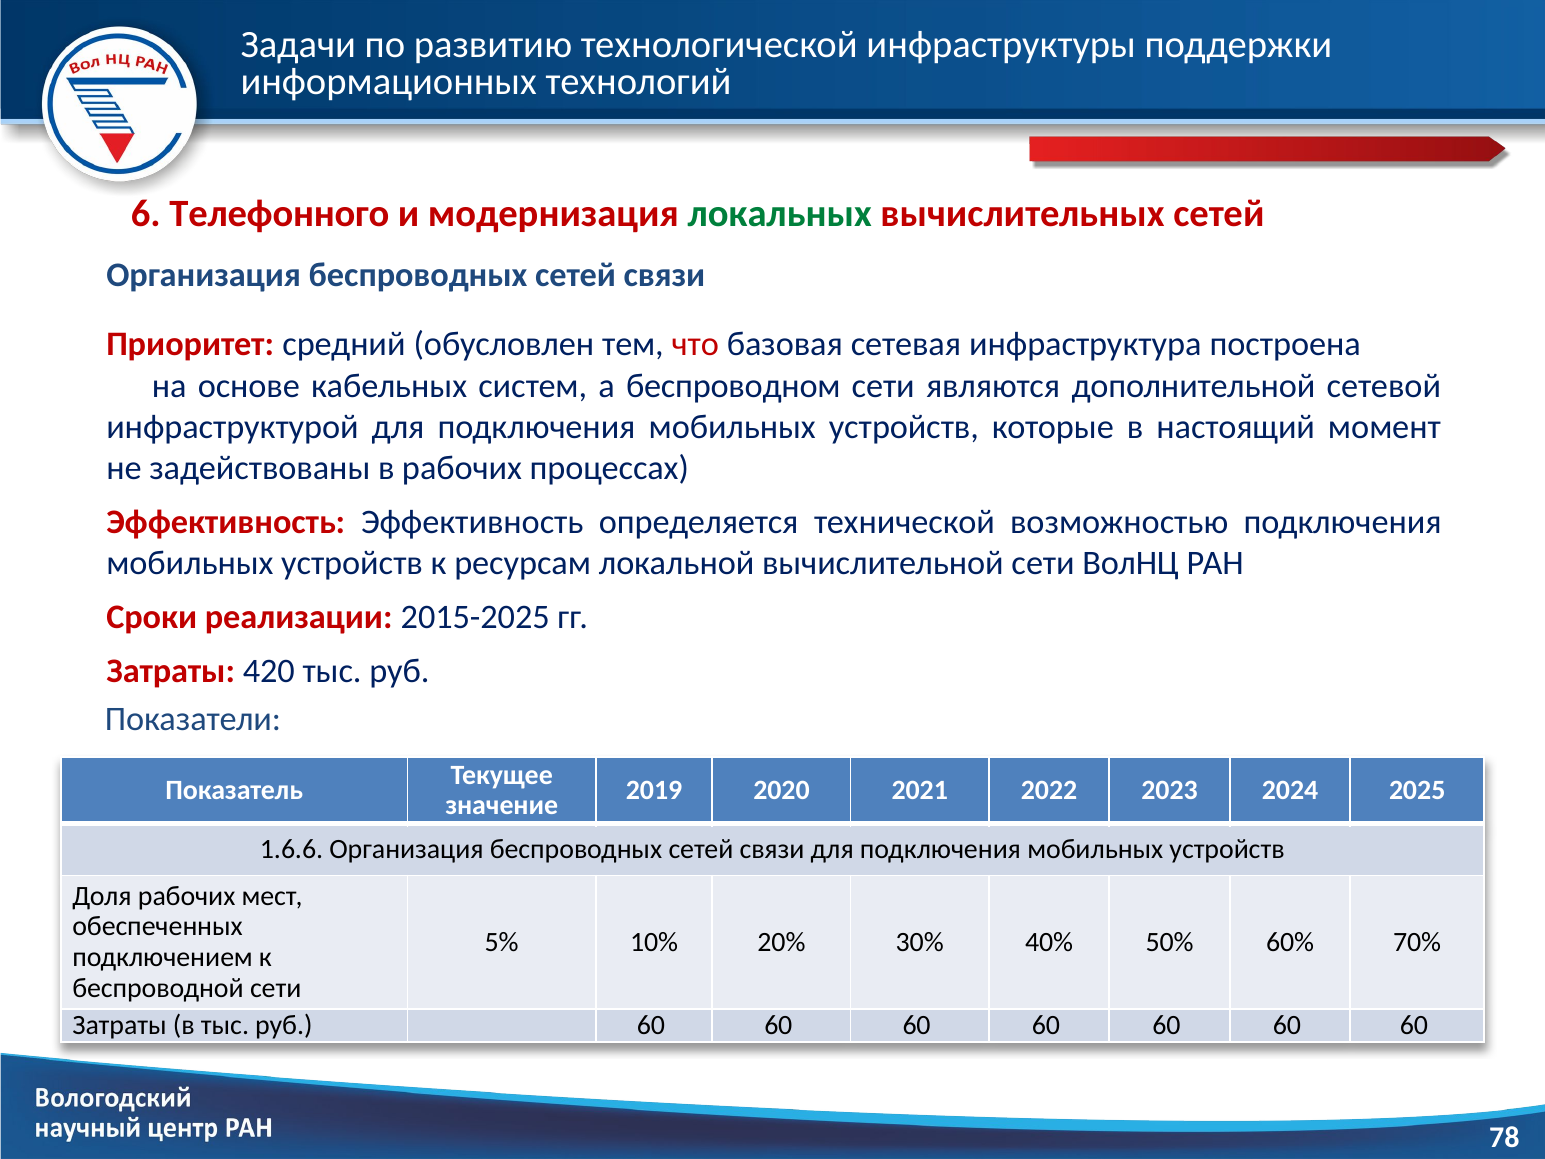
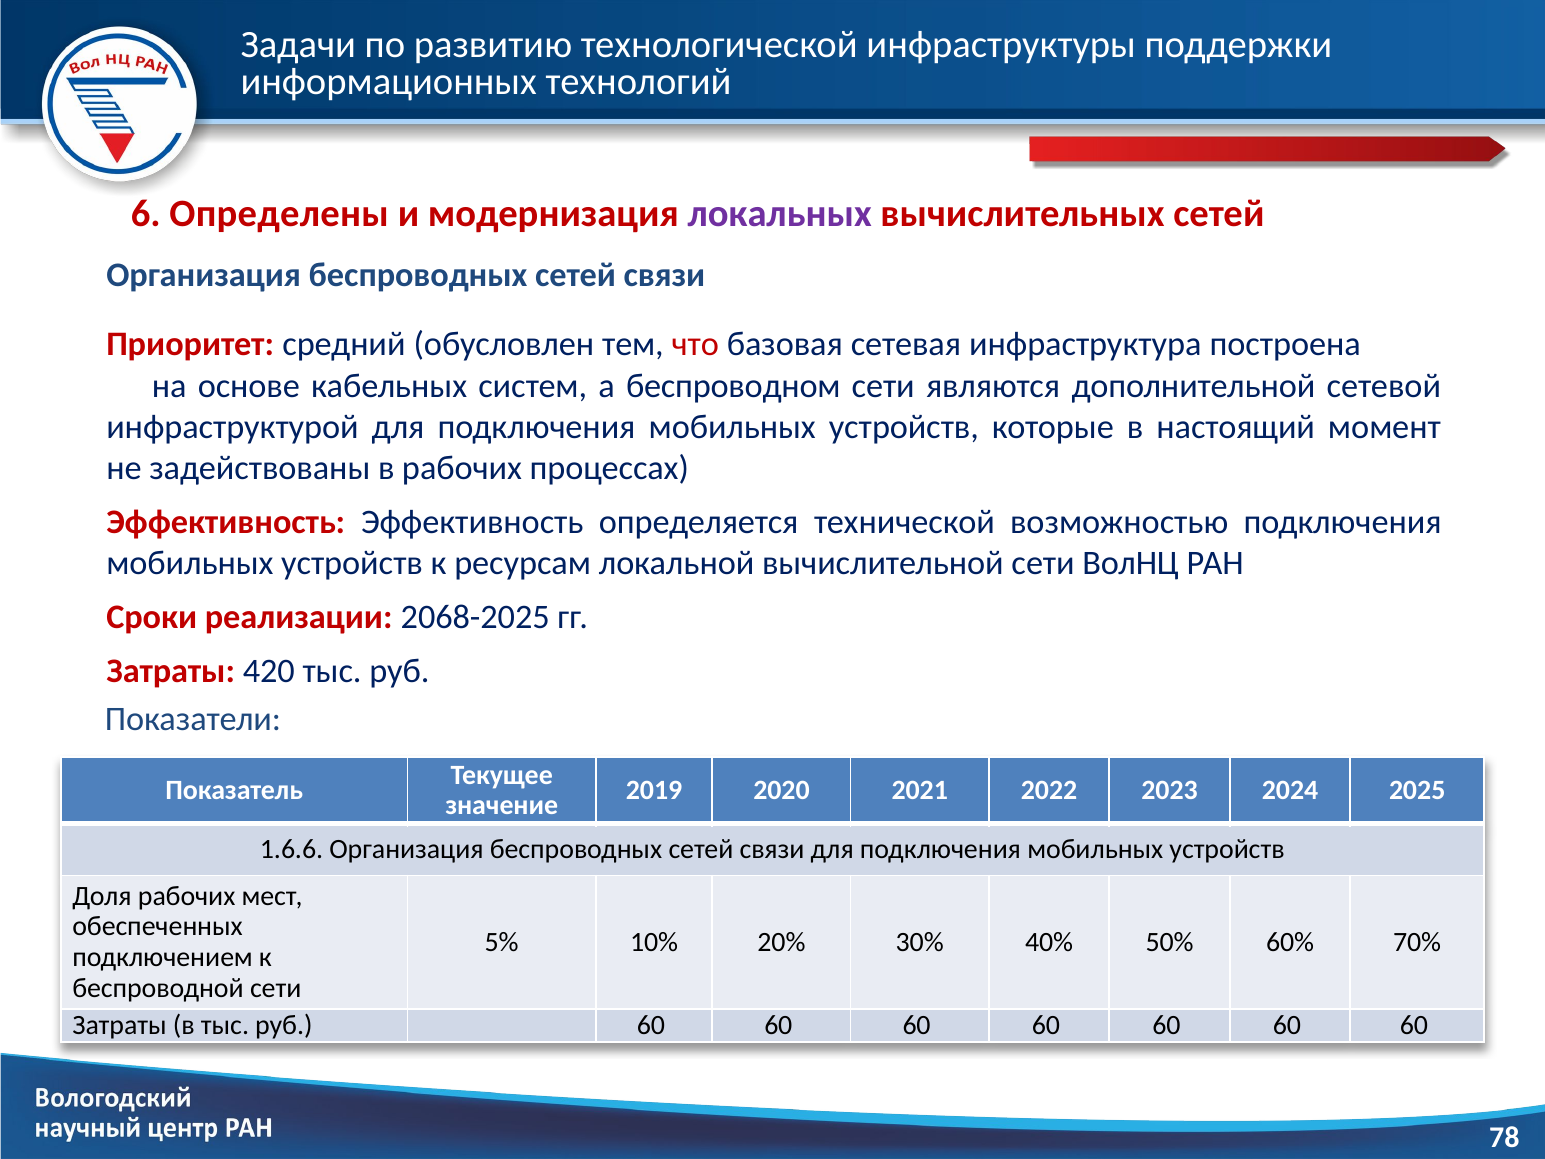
Телефонного: Телефонного -> Определены
локальных colour: green -> purple
2015-2025: 2015-2025 -> 2068-2025
